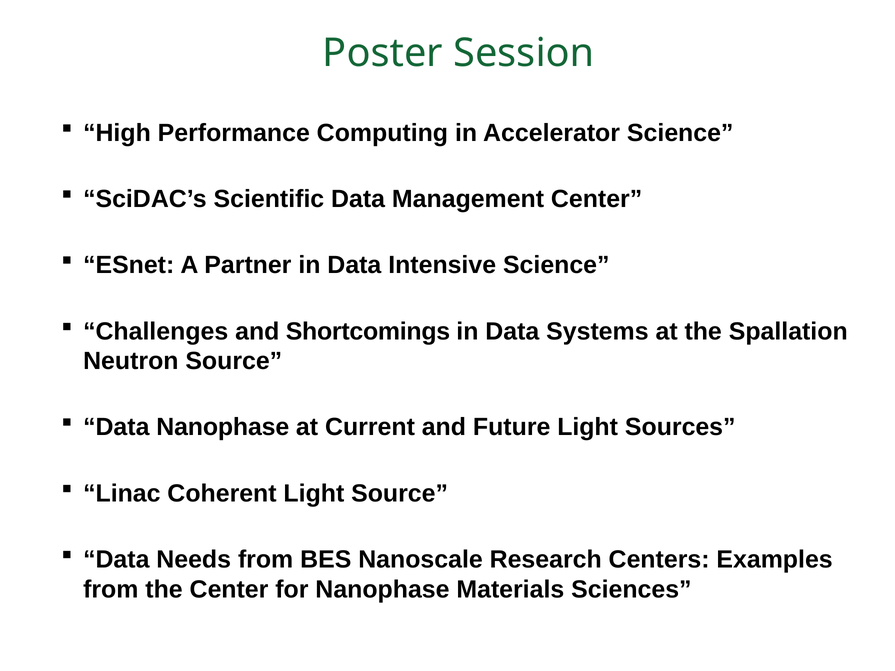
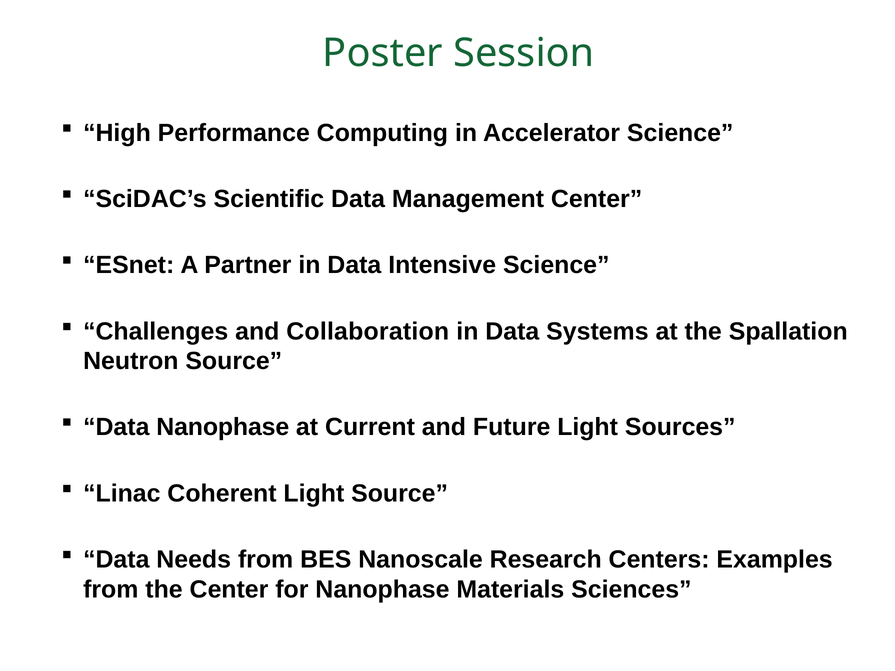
Shortcomings: Shortcomings -> Collaboration
